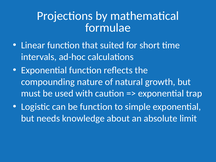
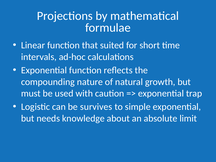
be function: function -> survives
